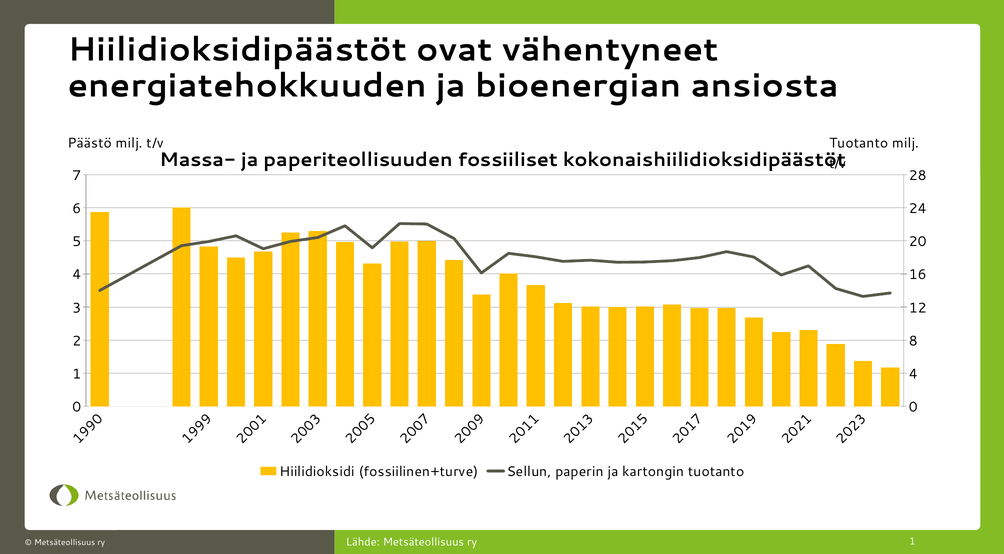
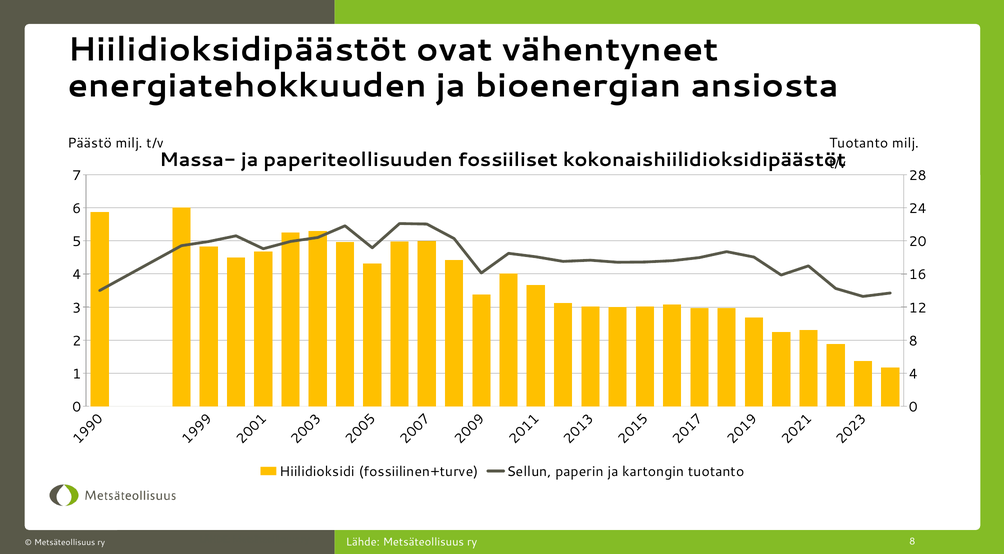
ry 1: 1 -> 8
